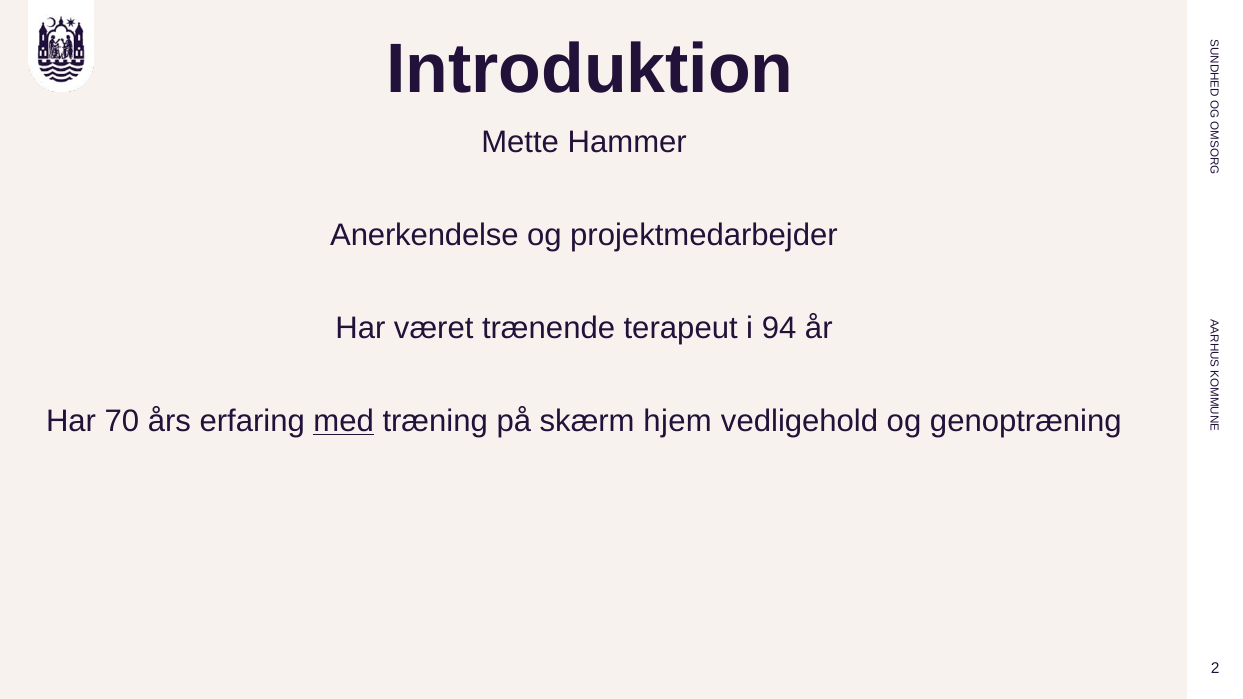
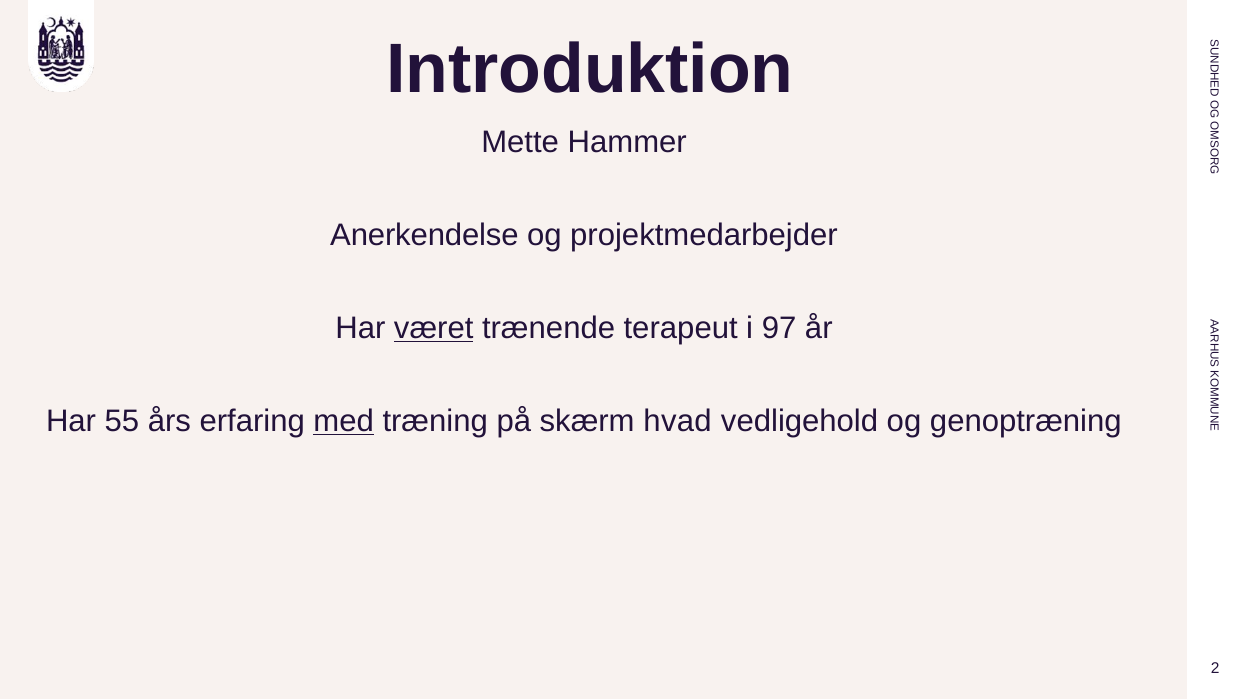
været underline: none -> present
94: 94 -> 97
70: 70 -> 55
hjem: hjem -> hvad
